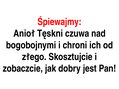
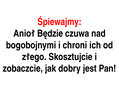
Tęskni: Tęskni -> Będzie
